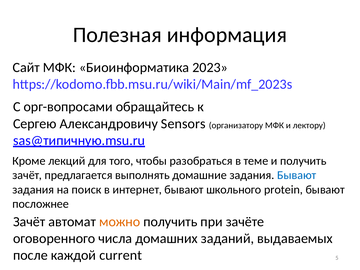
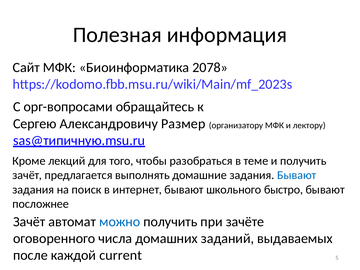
2023: 2023 -> 2078
Sensors: Sensors -> Размер
protein: protein -> быстро
можно colour: orange -> blue
